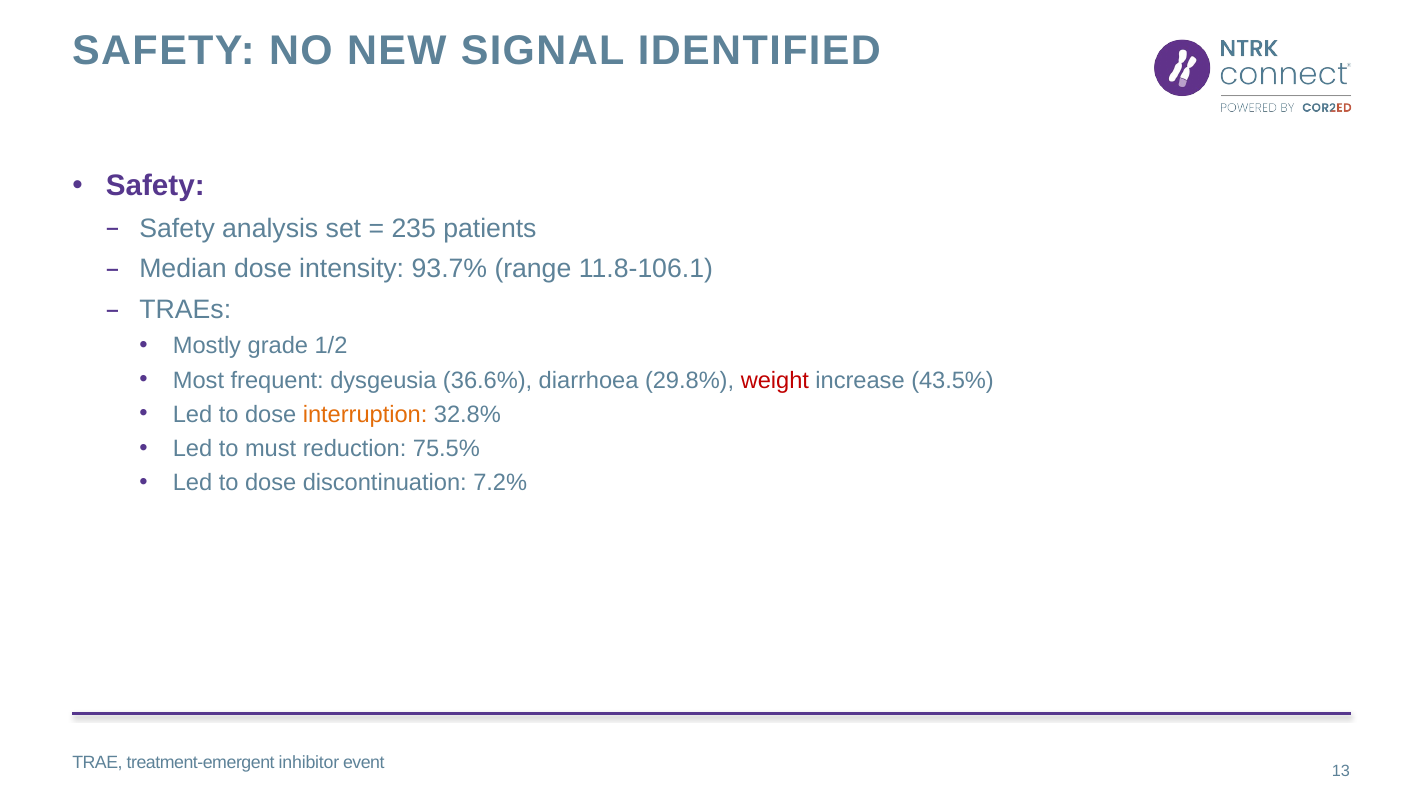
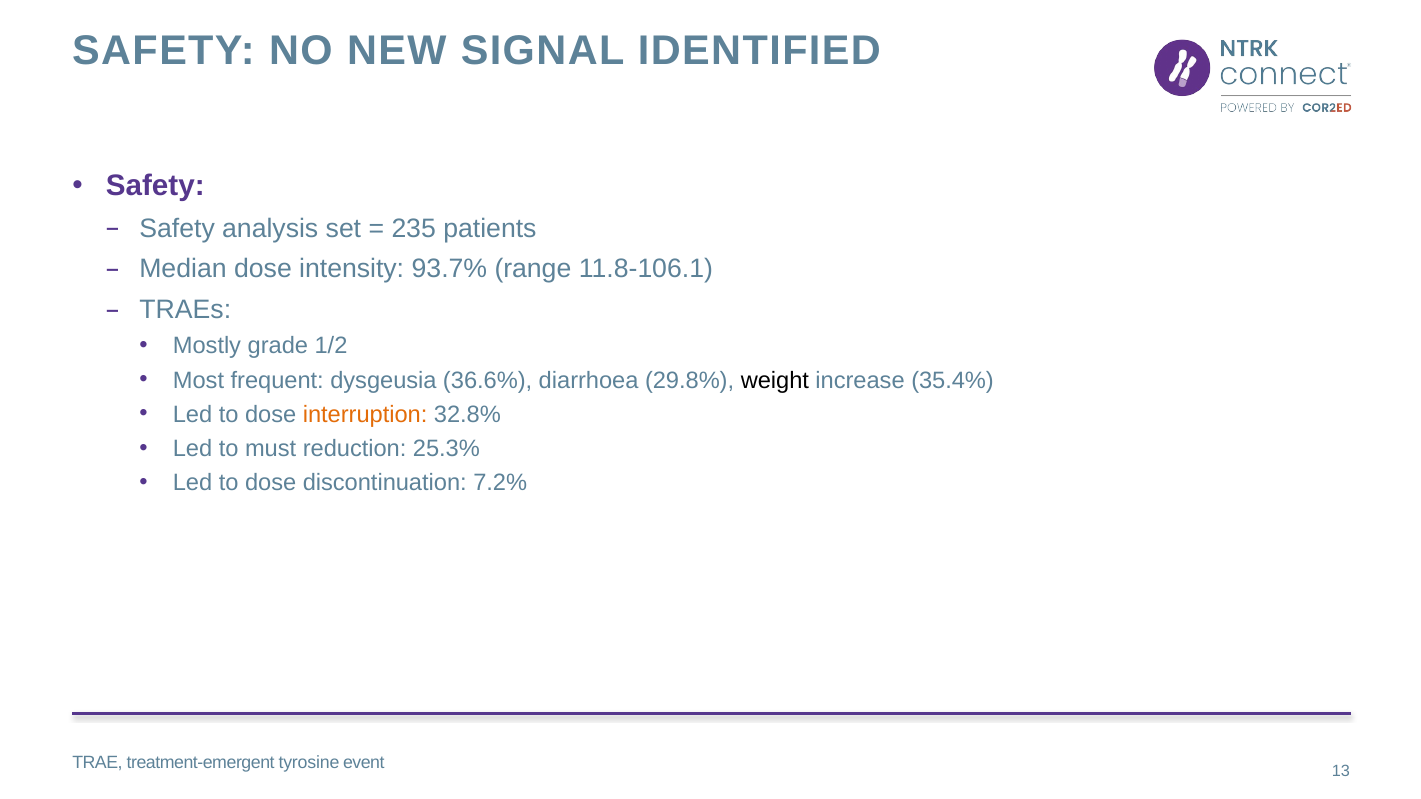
weight colour: red -> black
43.5%: 43.5% -> 35.4%
75.5%: 75.5% -> 25.3%
inhibitor: inhibitor -> tyrosine
